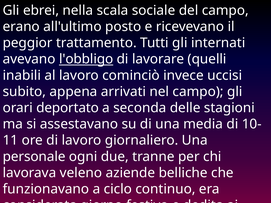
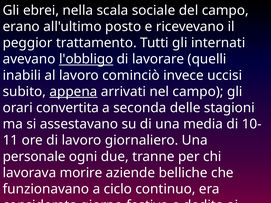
appena underline: none -> present
deportato: deportato -> convertita
veleno: veleno -> morire
